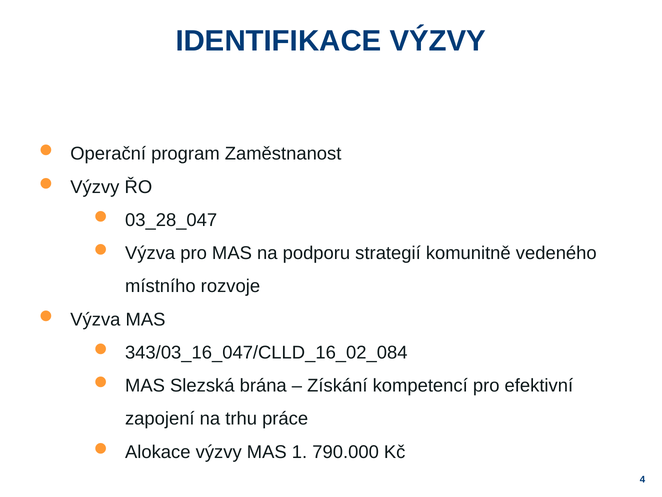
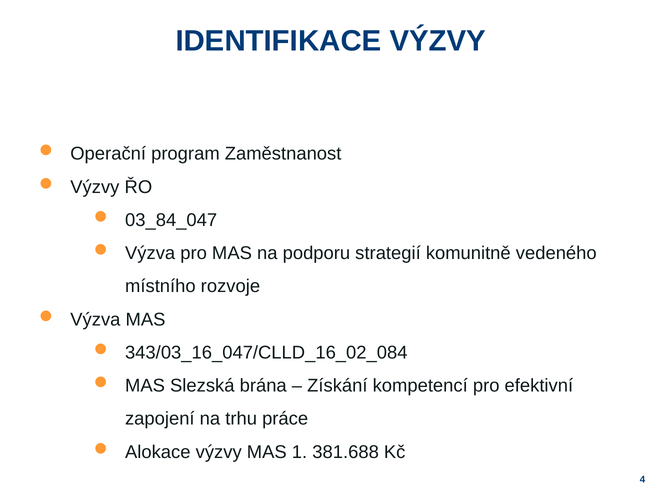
03_28_047: 03_28_047 -> 03_84_047
790.000: 790.000 -> 381.688
